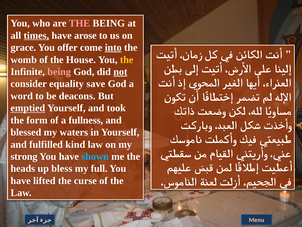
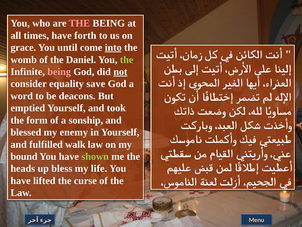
times underline: present -> none
arose: arose -> forth
offer: offer -> until
House: House -> Daniel
the at (127, 60) colour: yellow -> light green
emptied underline: present -> none
fullness: fullness -> sonship
waters: waters -> enemy
kind: kind -> walk
strong: strong -> bound
shown colour: light blue -> light green
full: full -> life
